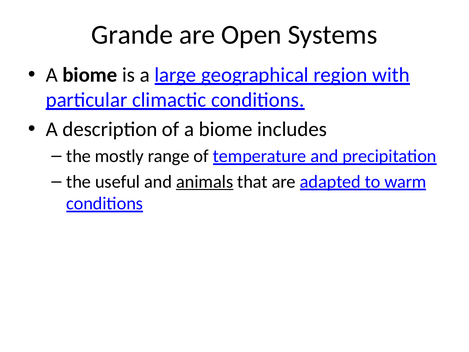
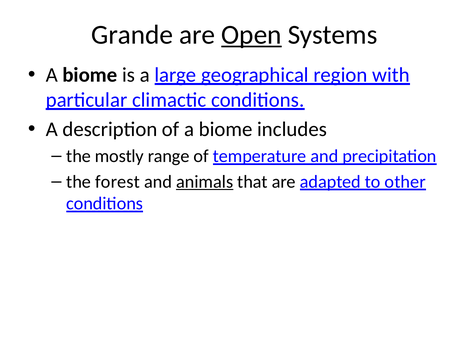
Open underline: none -> present
useful: useful -> forest
warm: warm -> other
